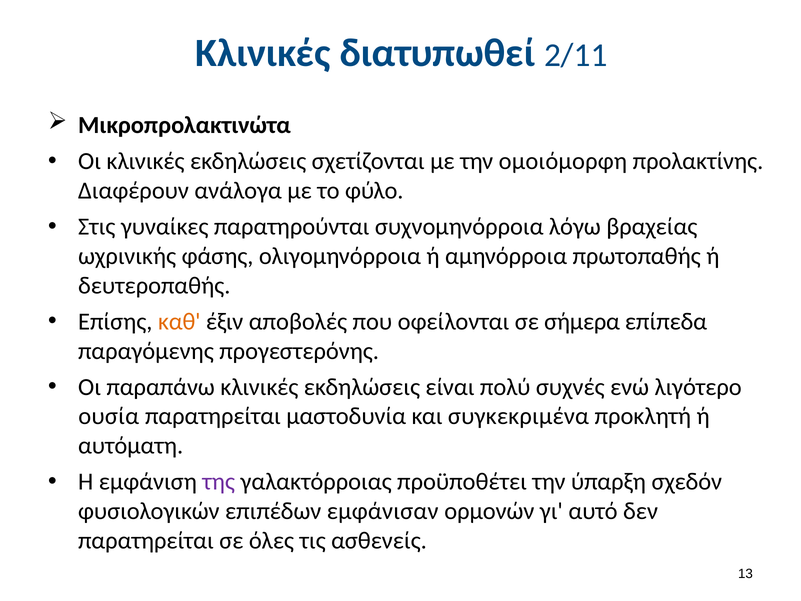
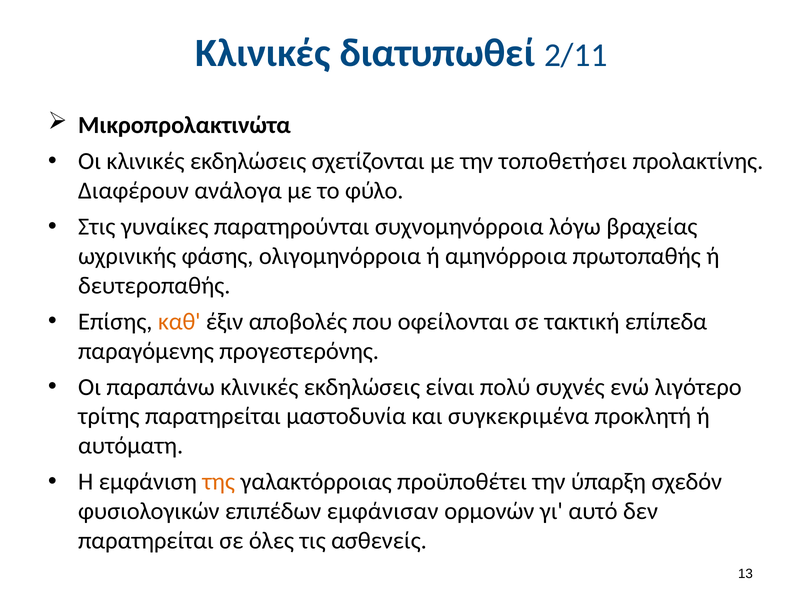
ομοιόμορφη: ομοιόμορφη -> τοποθετήσει
σήμερα: σήμερα -> τακτική
ουσία: ουσία -> τρίτης
της colour: purple -> orange
